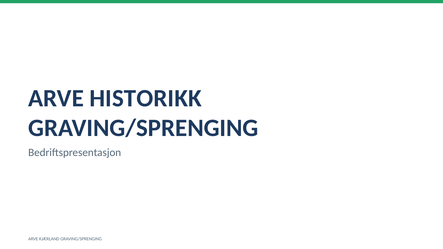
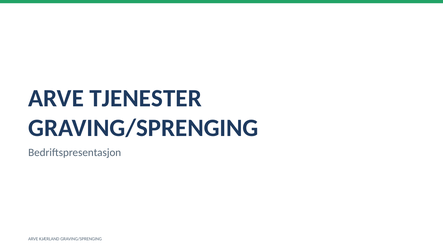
HISTORIKK: HISTORIKK -> TJENESTER
